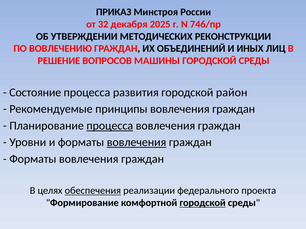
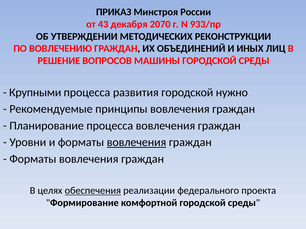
32: 32 -> 43
2025: 2025 -> 2070
746/пр: 746/пр -> 933/пр
Состояние: Состояние -> Крупными
район: район -> нужно
процесса at (110, 126) underline: present -> none
городской at (203, 203) underline: present -> none
